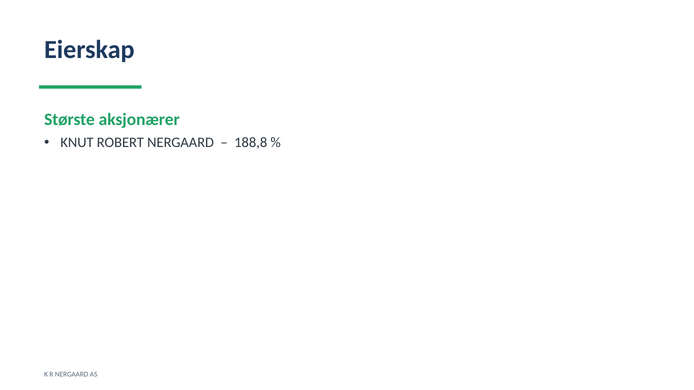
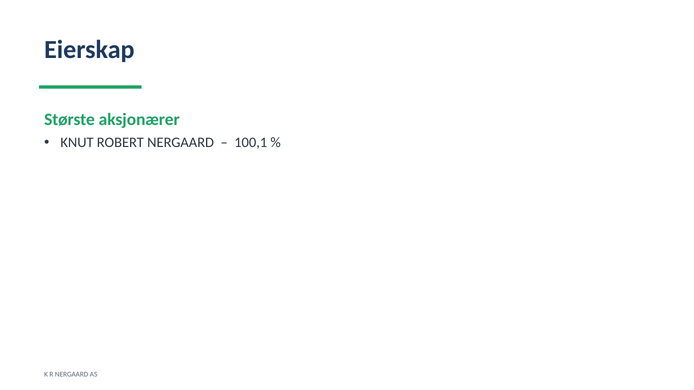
188,8: 188,8 -> 100,1
